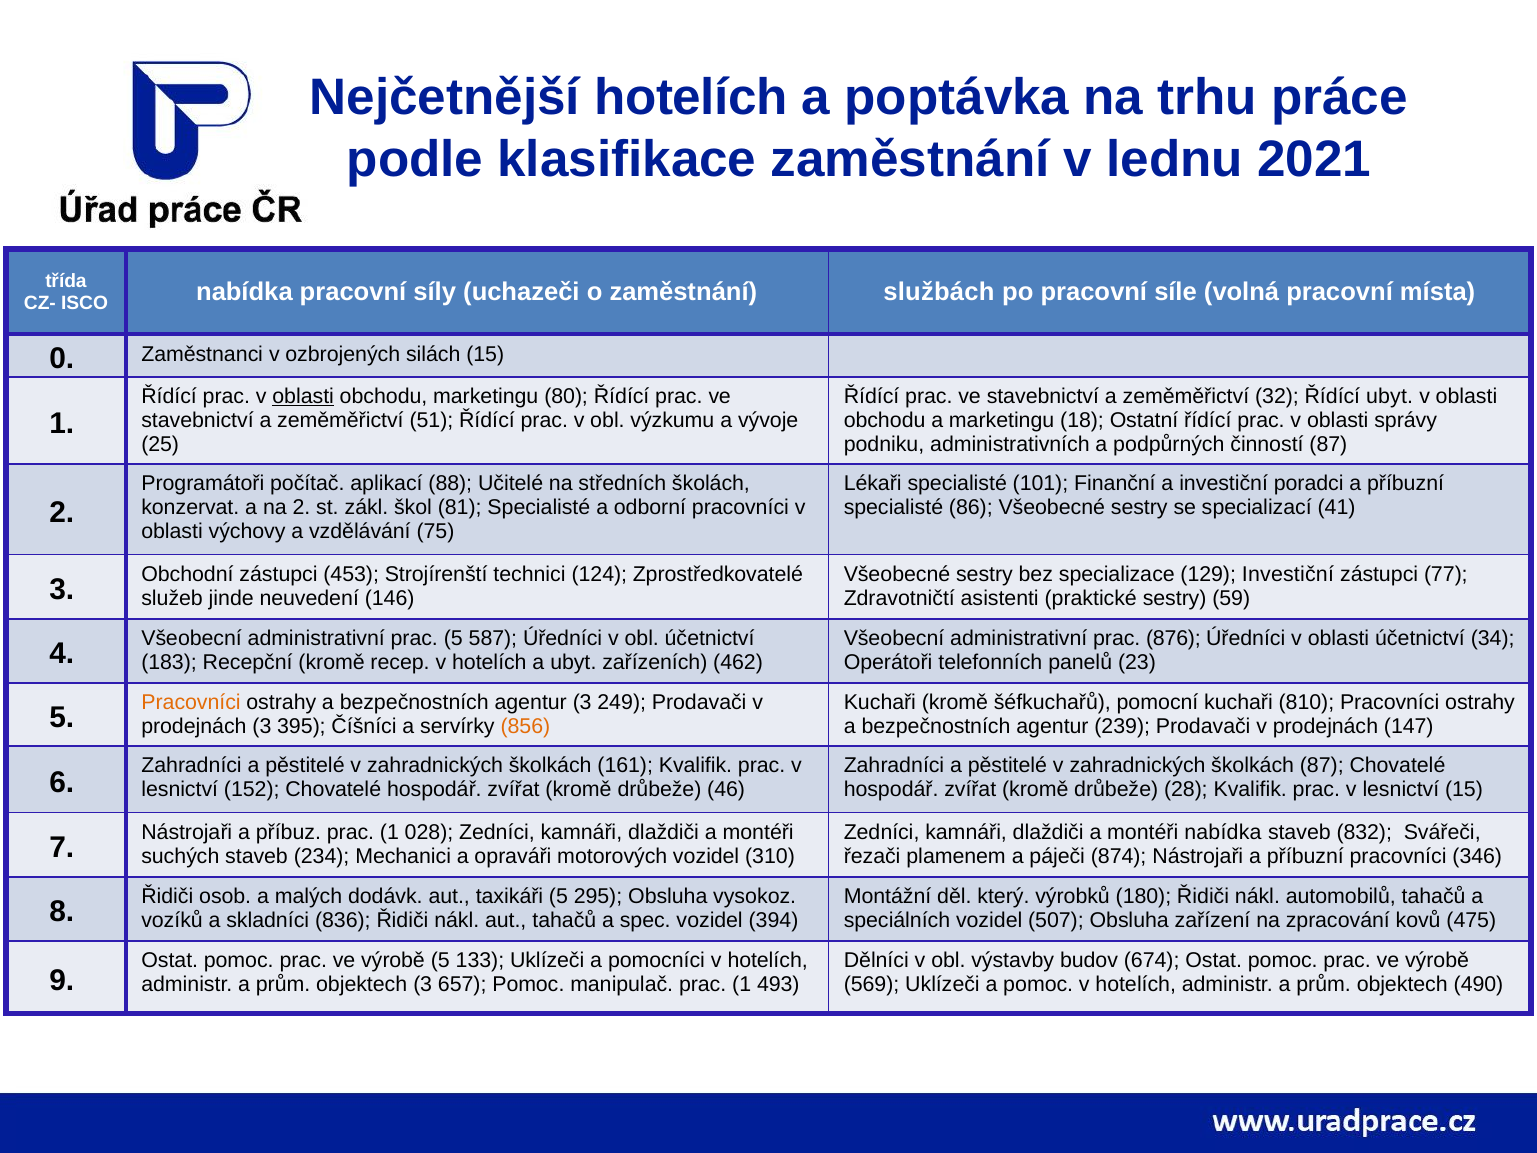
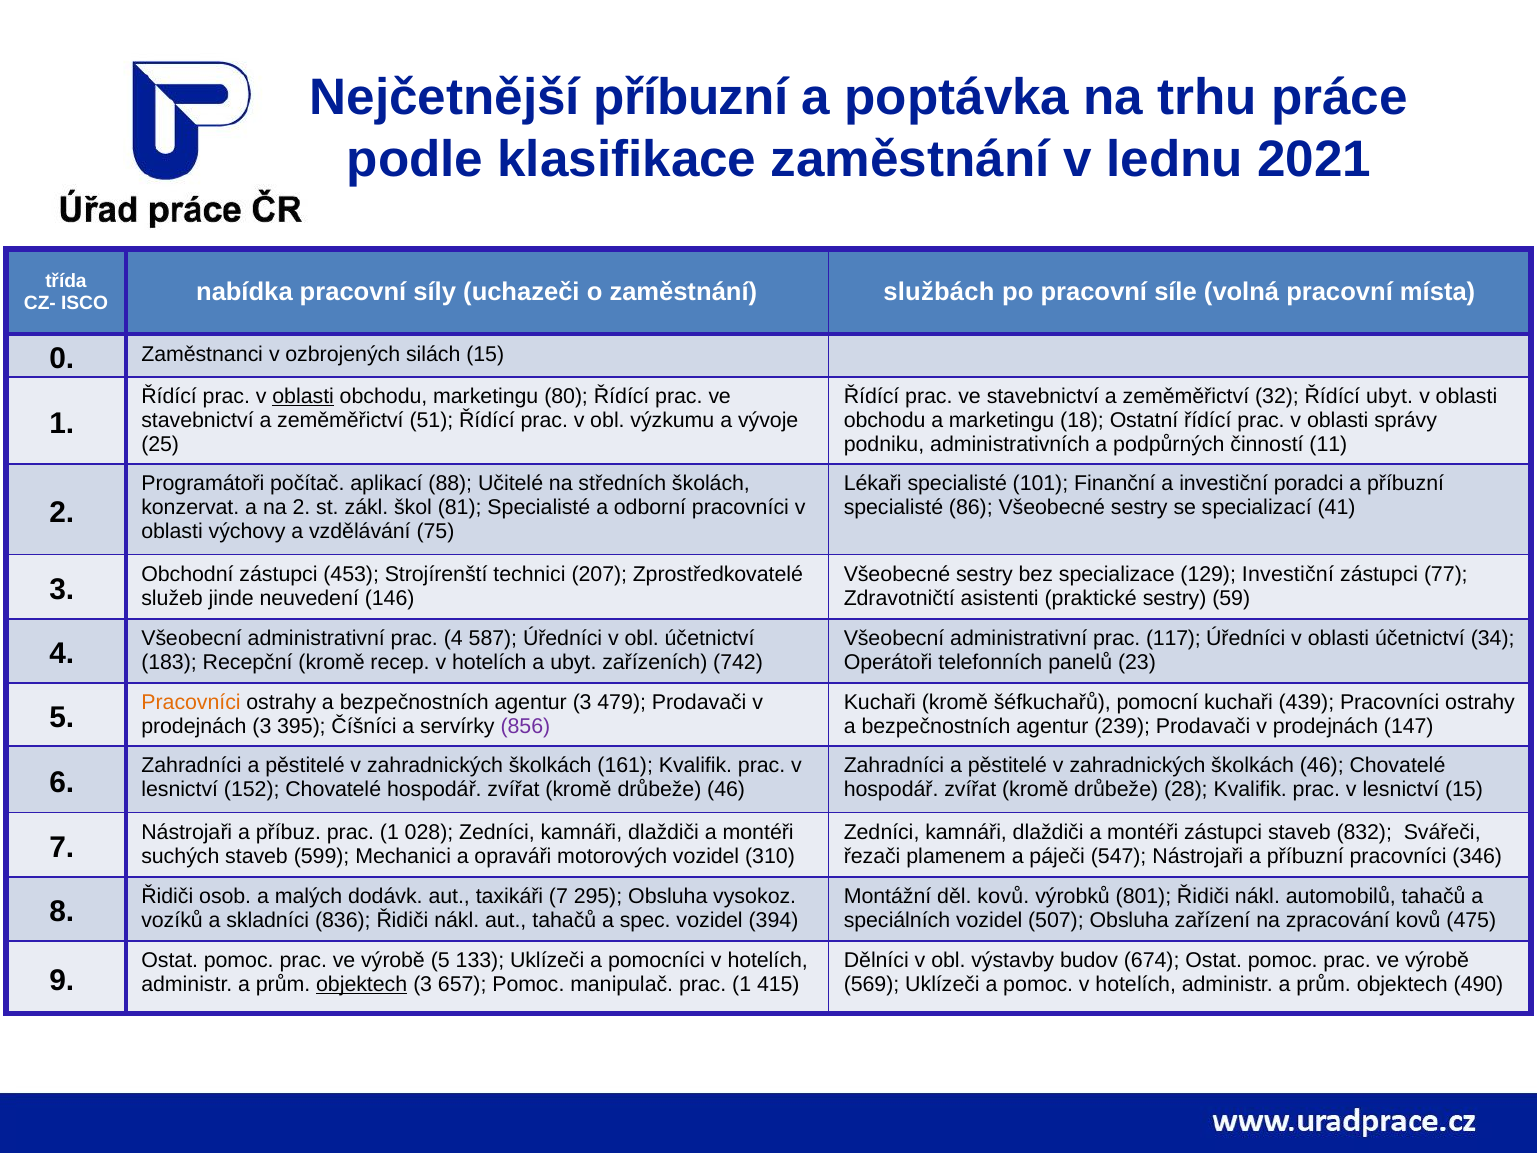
Nejčetnější hotelích: hotelích -> příbuzní
činností 87: 87 -> 11
124: 124 -> 207
prac 5: 5 -> 4
876: 876 -> 117
462: 462 -> 742
249: 249 -> 479
810: 810 -> 439
856 colour: orange -> purple
školkách 87: 87 -> 46
montéři nabídka: nabídka -> zástupci
234: 234 -> 599
874: 874 -> 547
taxikáři 5: 5 -> 7
děl který: který -> kovů
180: 180 -> 801
objektech at (362, 984) underline: none -> present
493: 493 -> 415
